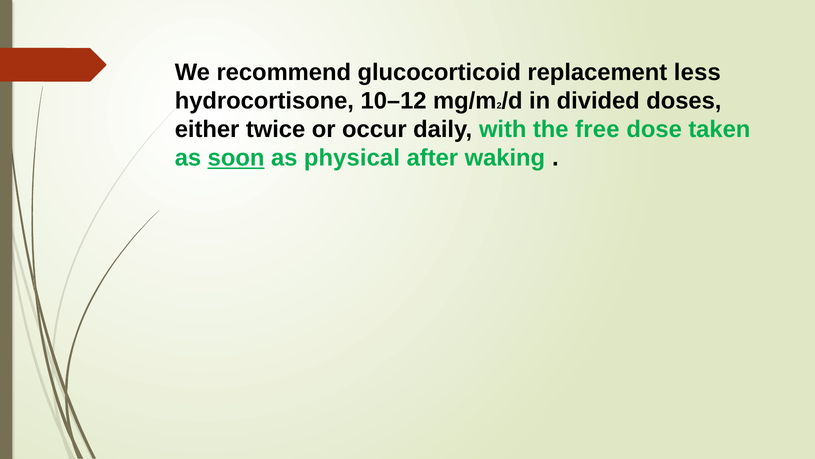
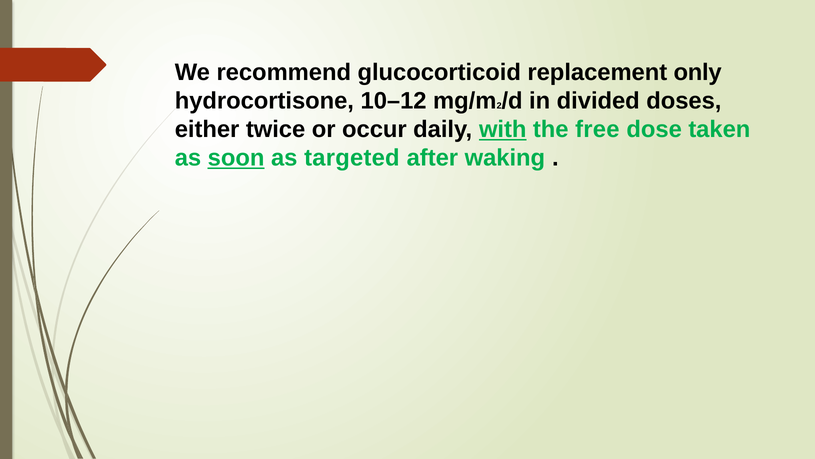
less: less -> only
with underline: none -> present
physical: physical -> targeted
